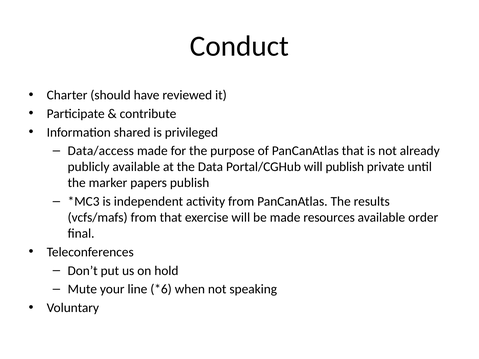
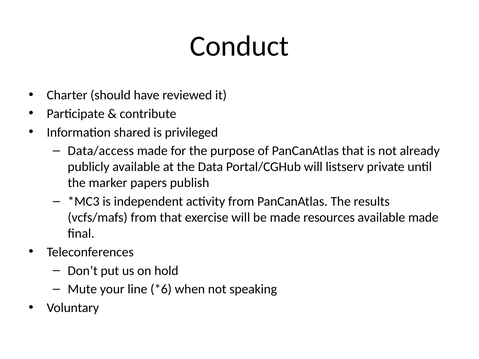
will publish: publish -> listserv
available order: order -> made
